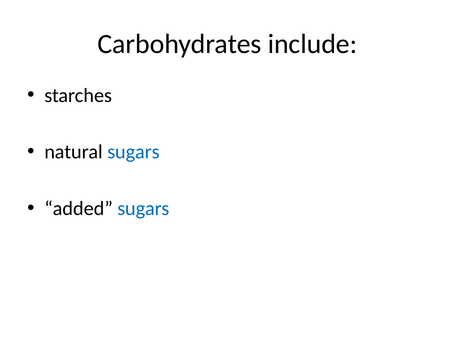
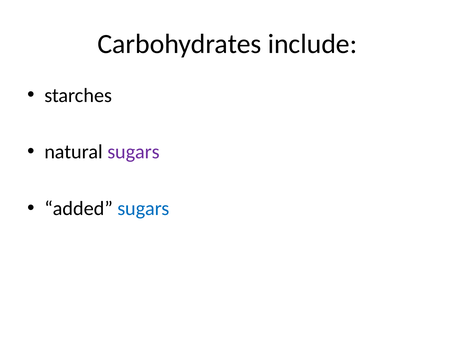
sugars at (134, 152) colour: blue -> purple
